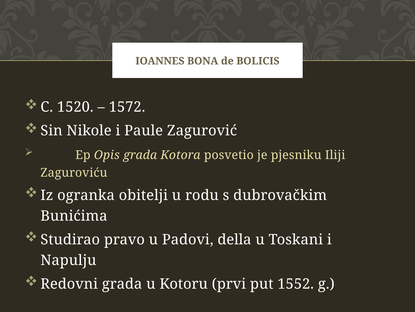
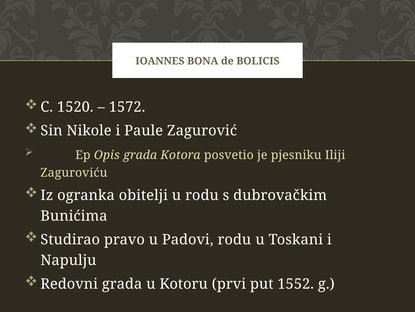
Padovi della: della -> rodu
